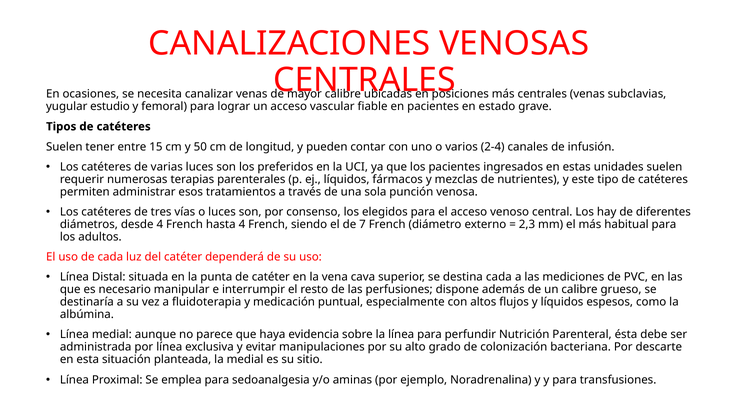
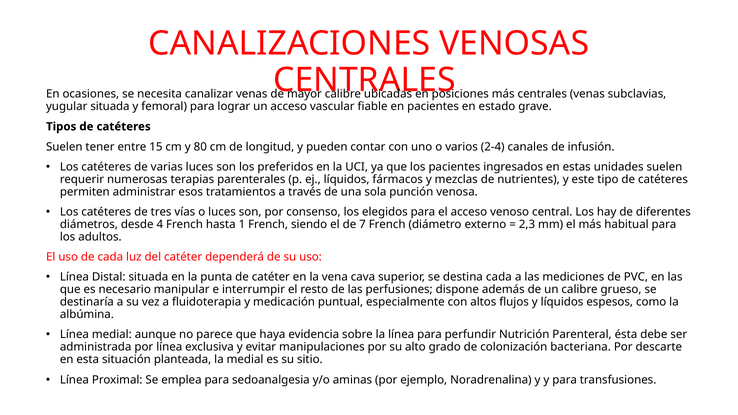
yugular estudio: estudio -> situada
50: 50 -> 80
hasta 4: 4 -> 1
